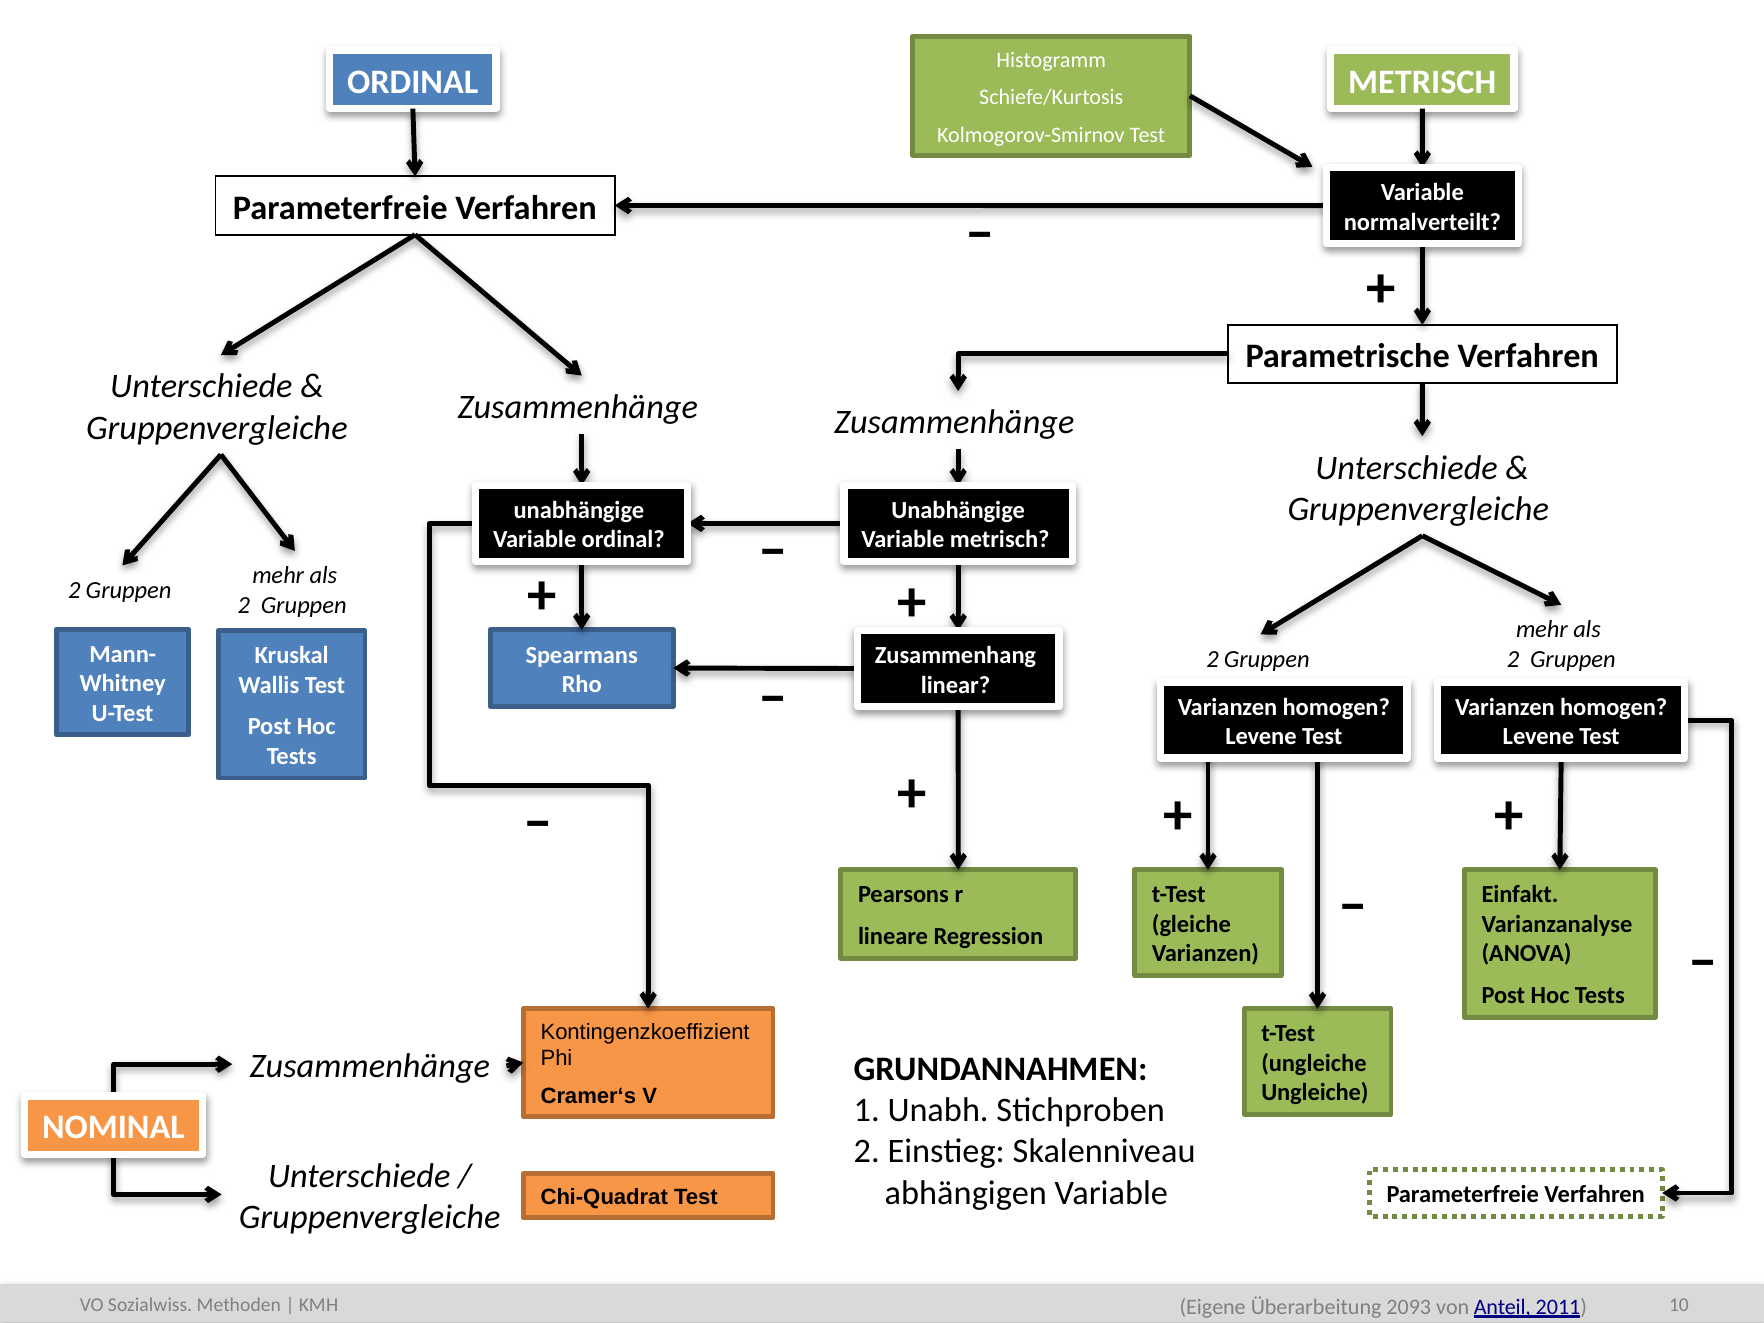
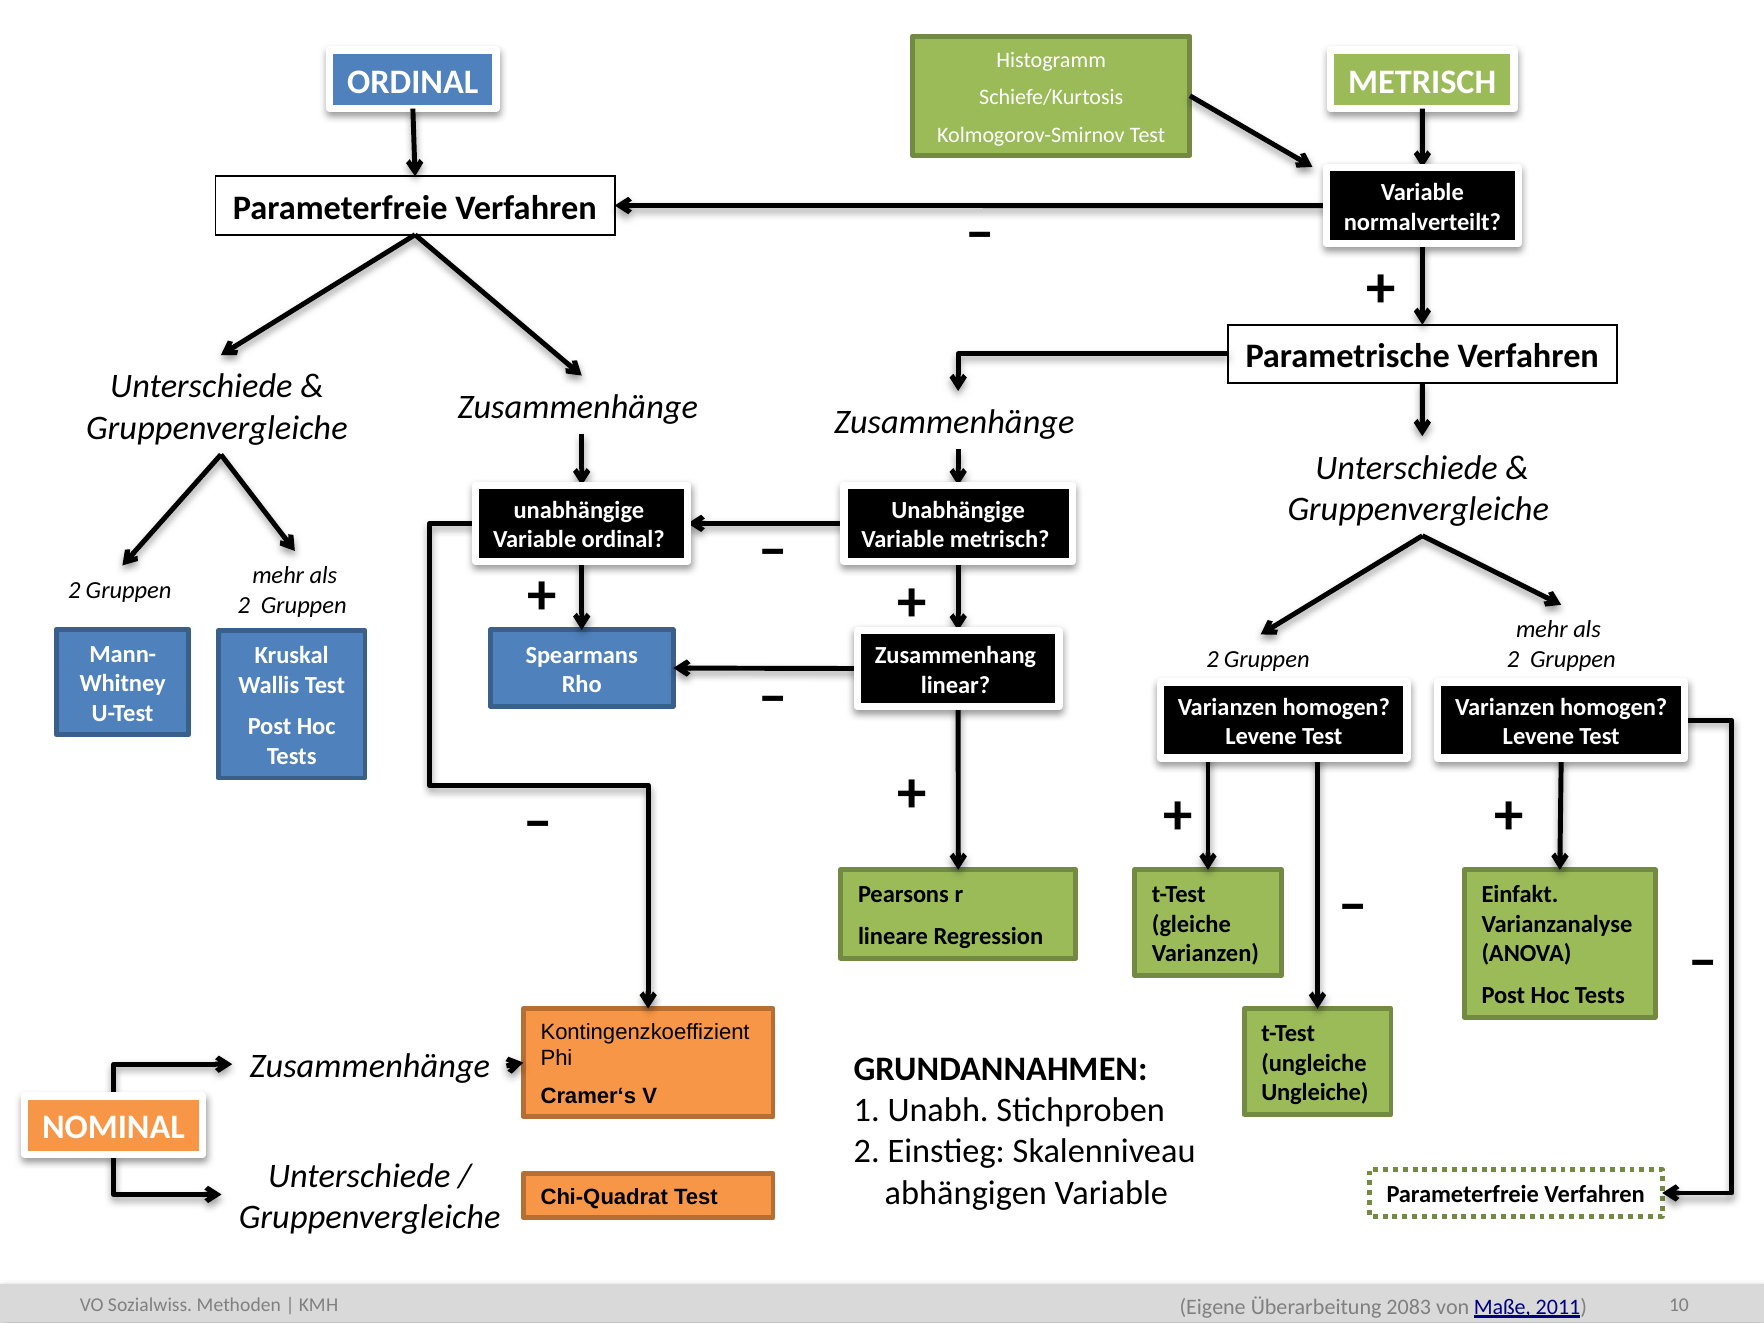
2093: 2093 -> 2083
Anteil: Anteil -> Maße
